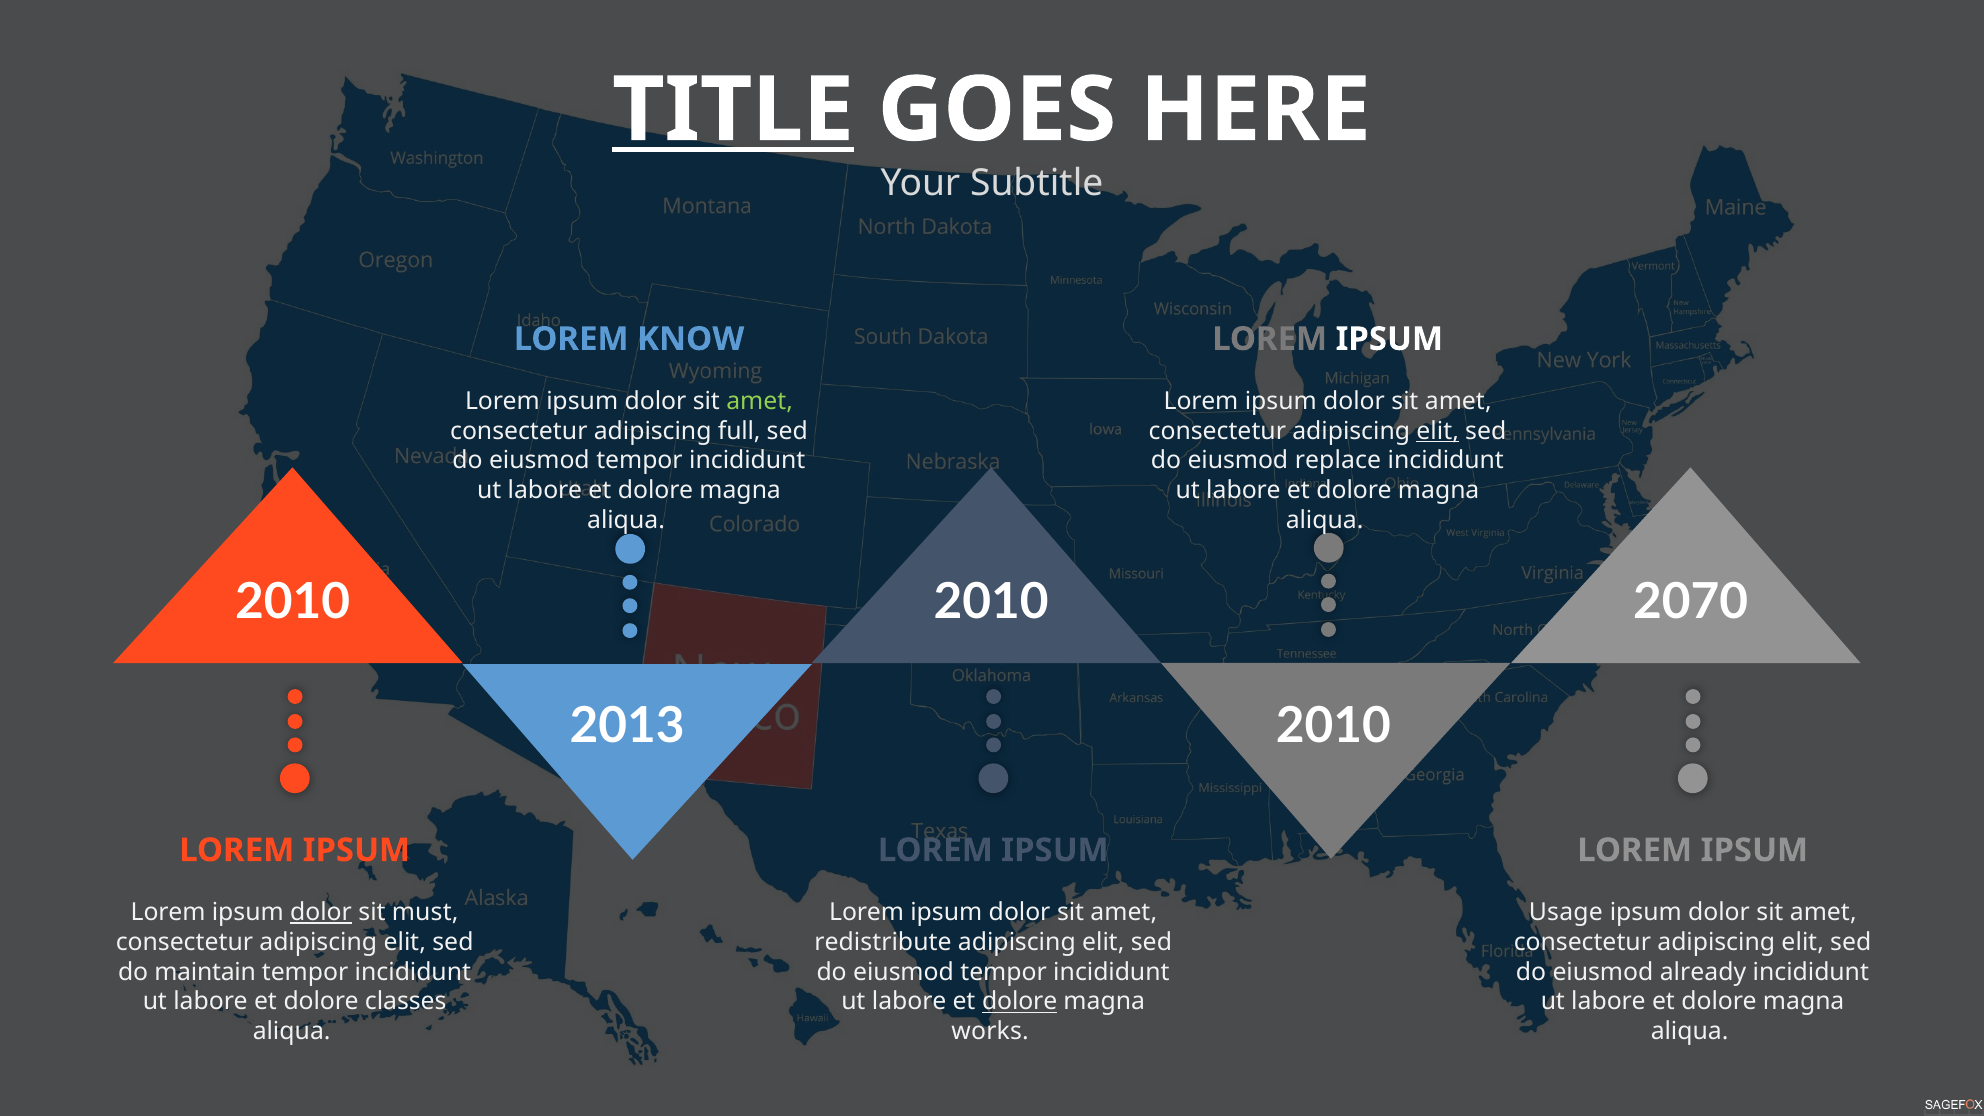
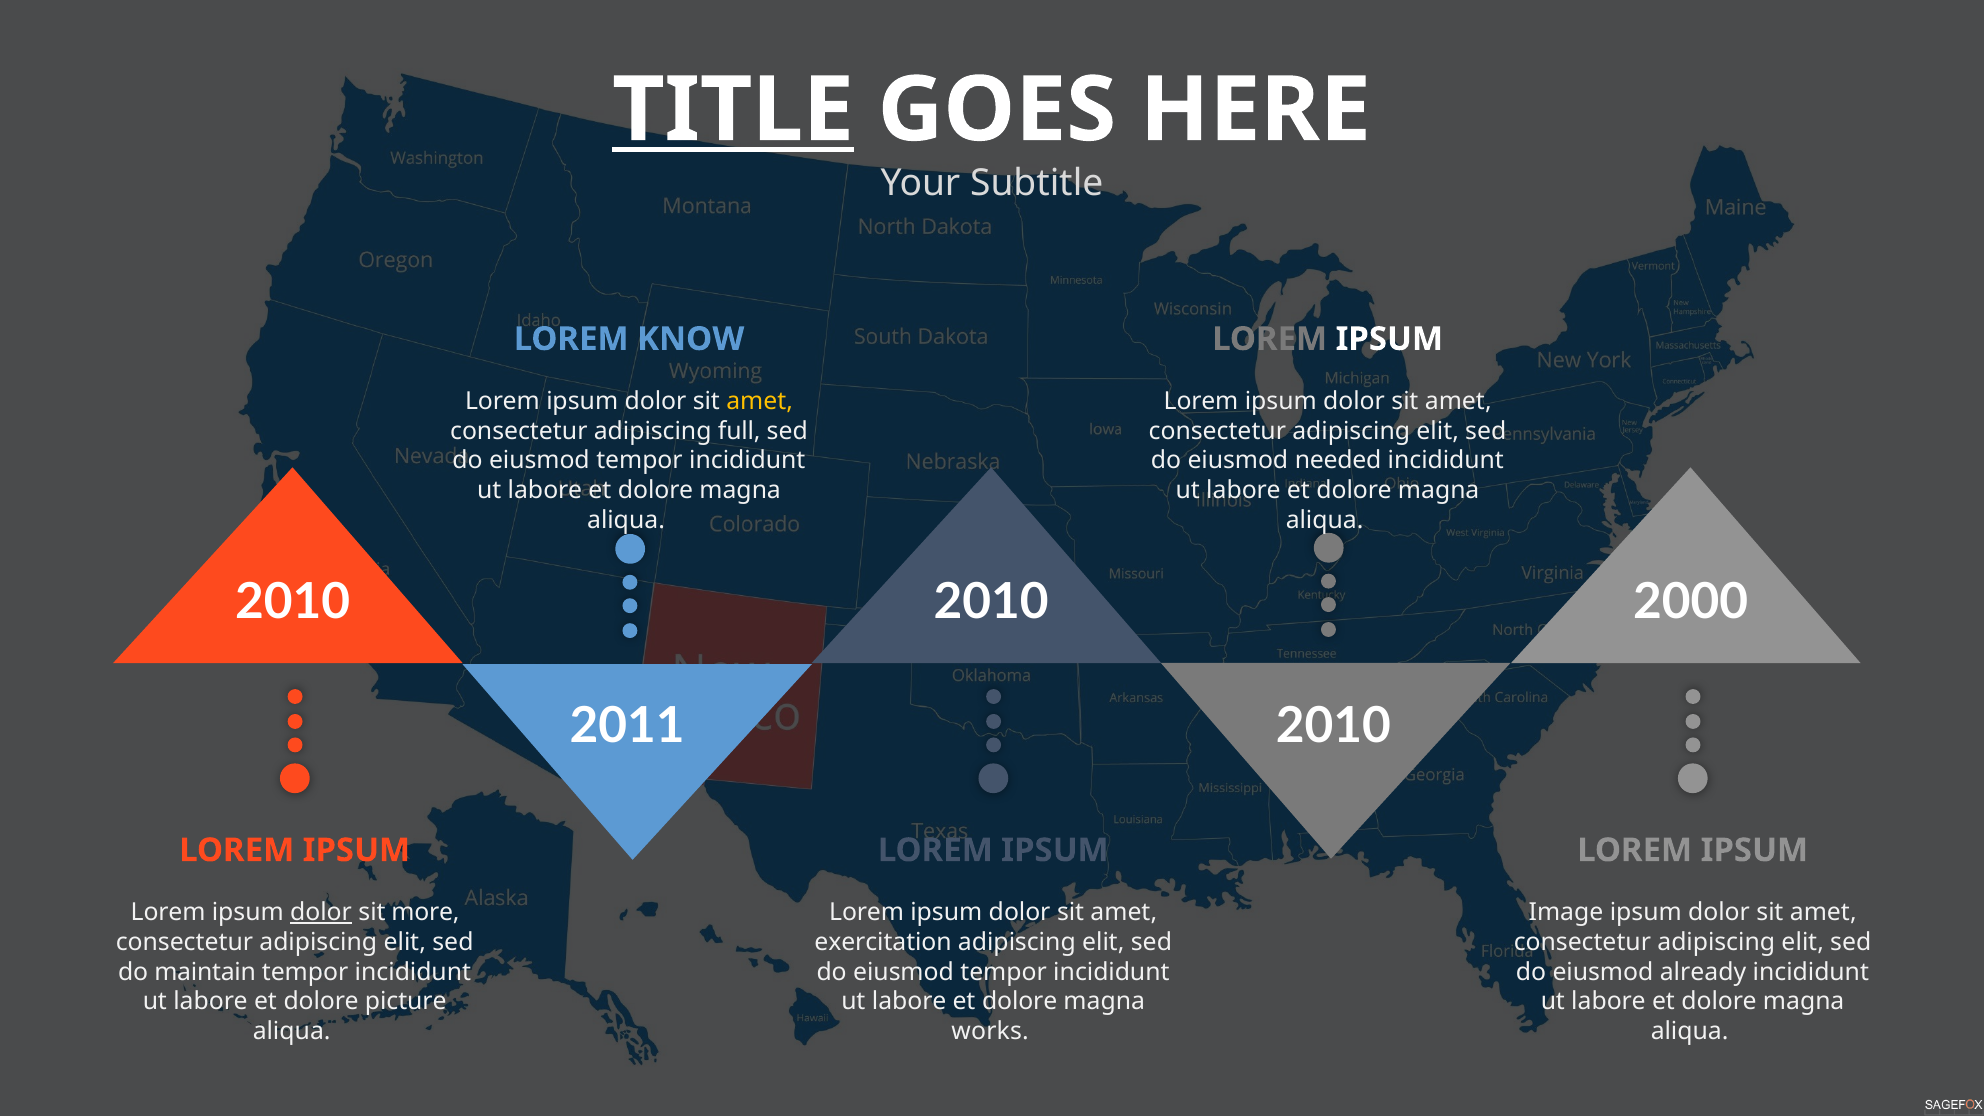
amet at (760, 401) colour: light green -> yellow
elit at (1438, 431) underline: present -> none
replace: replace -> needed
2070: 2070 -> 2000
2013: 2013 -> 2011
must: must -> more
Usage: Usage -> Image
redistribute: redistribute -> exercitation
classes: classes -> picture
dolore at (1020, 1002) underline: present -> none
